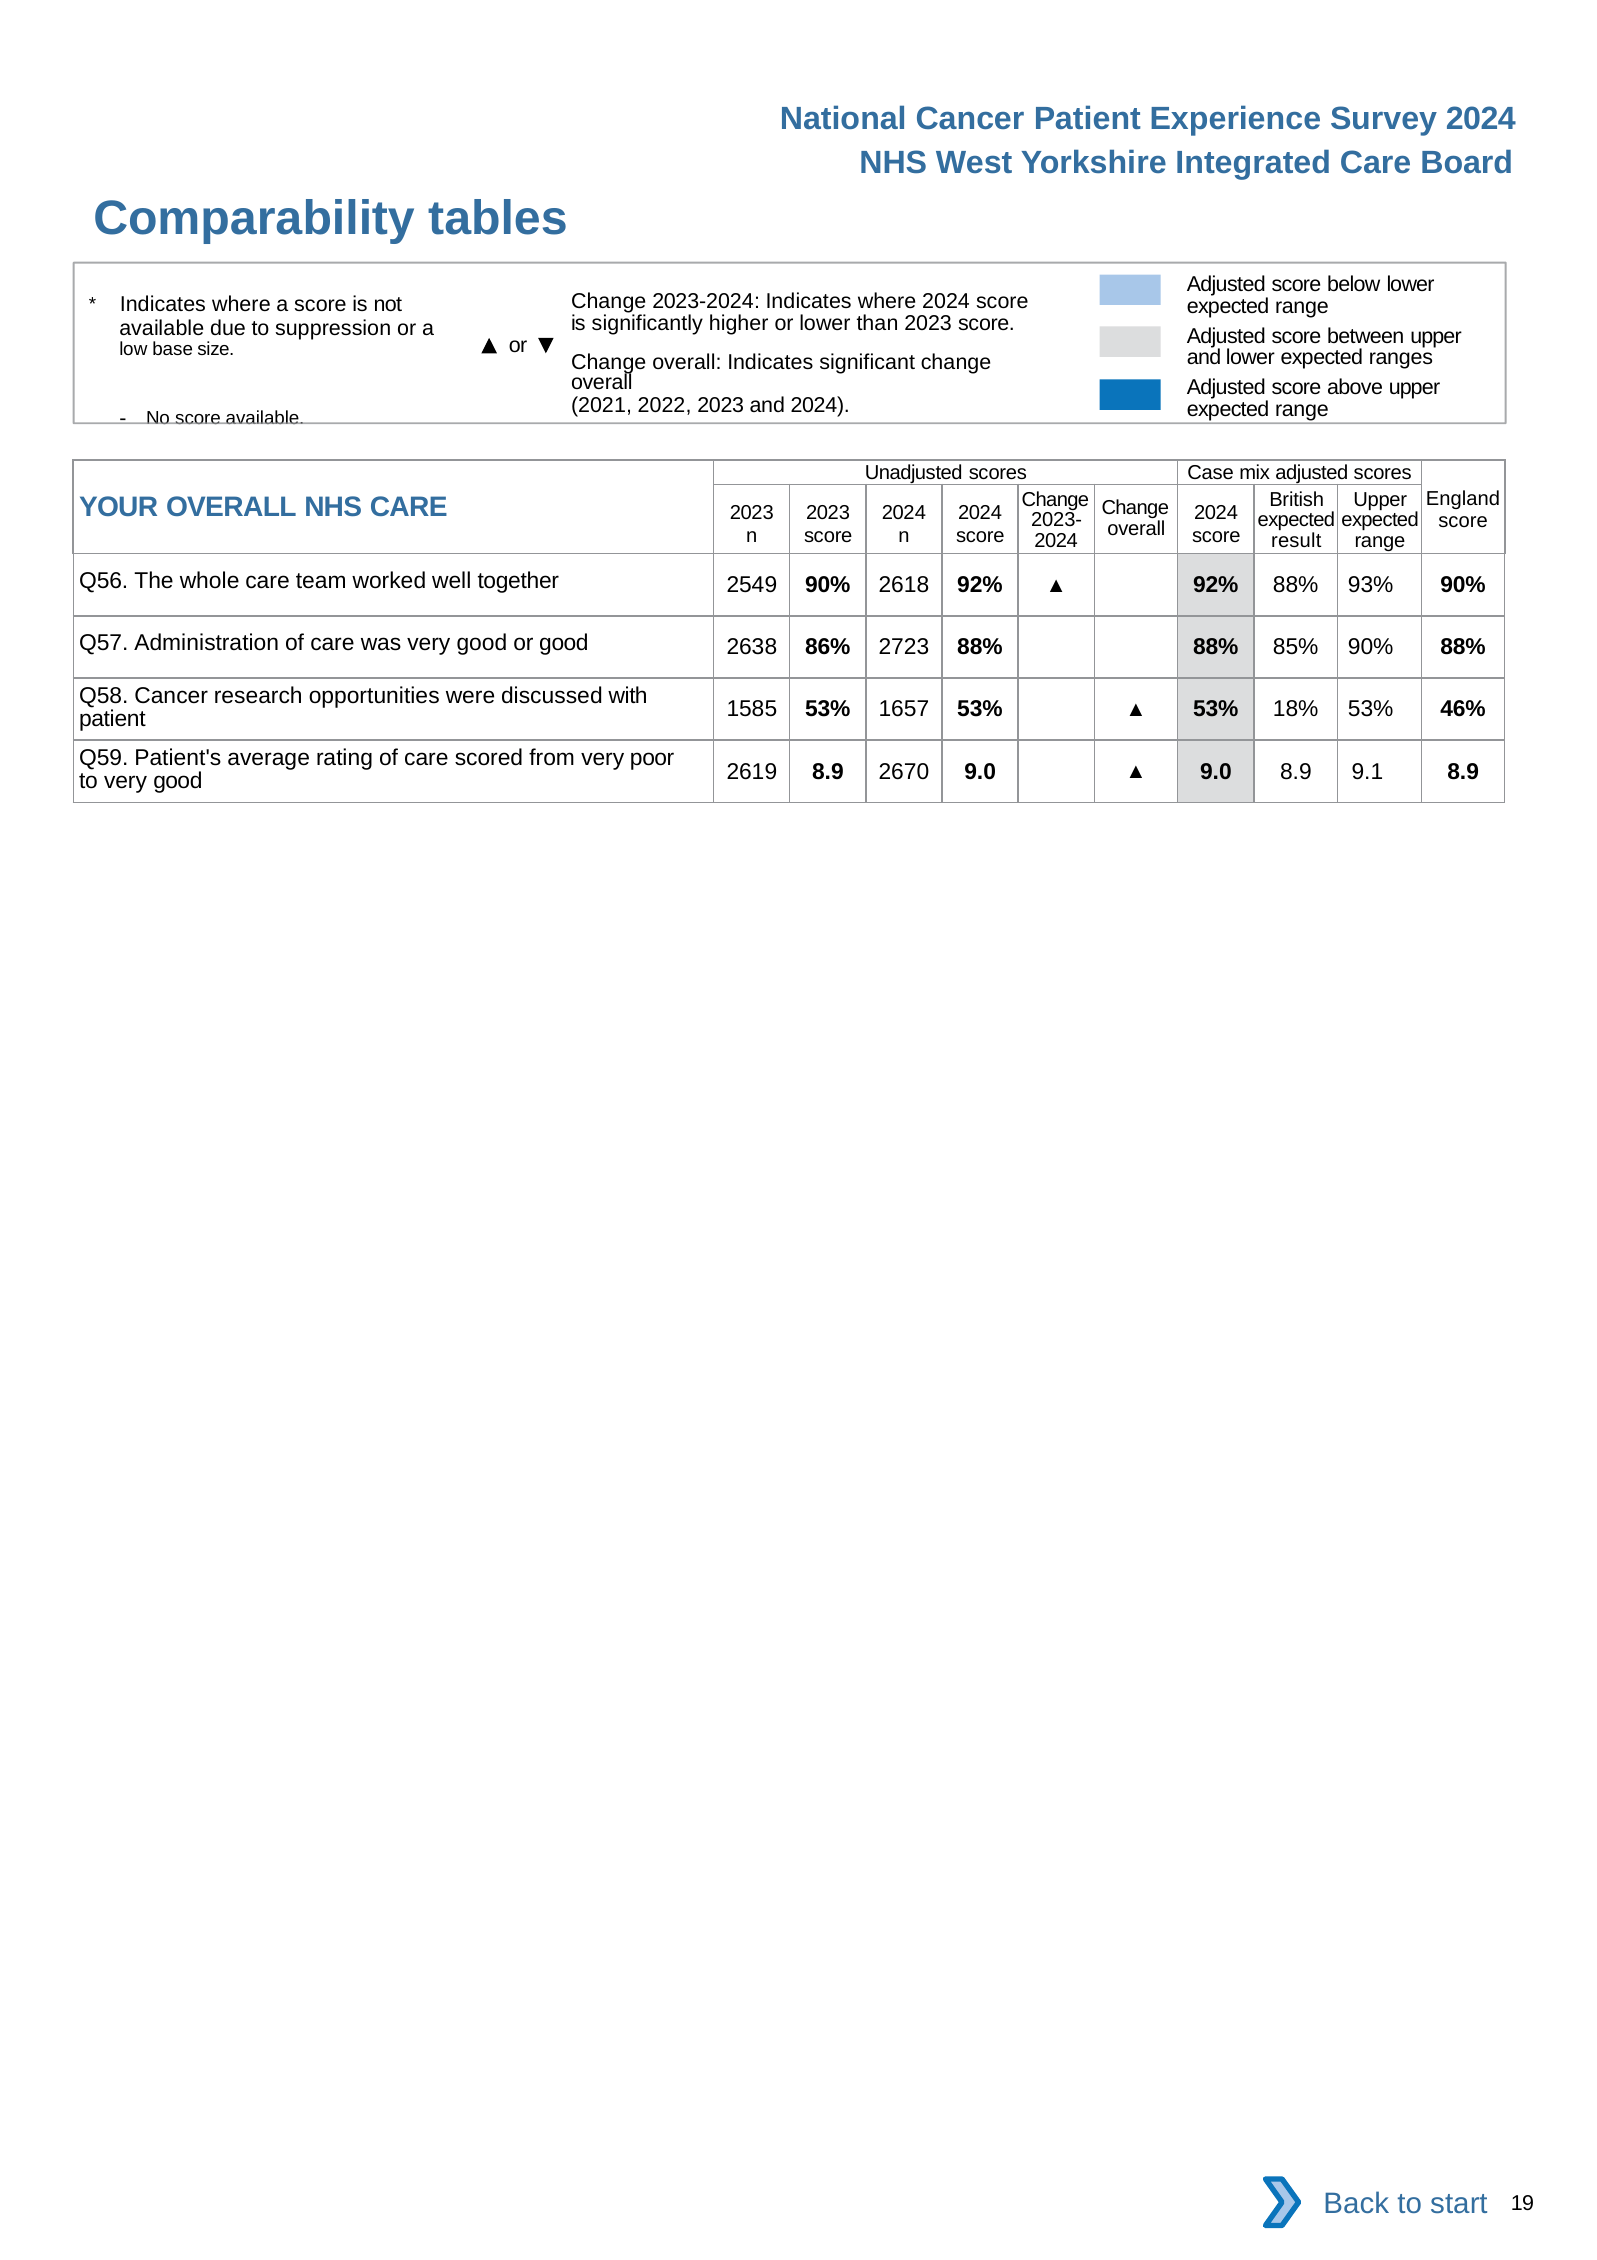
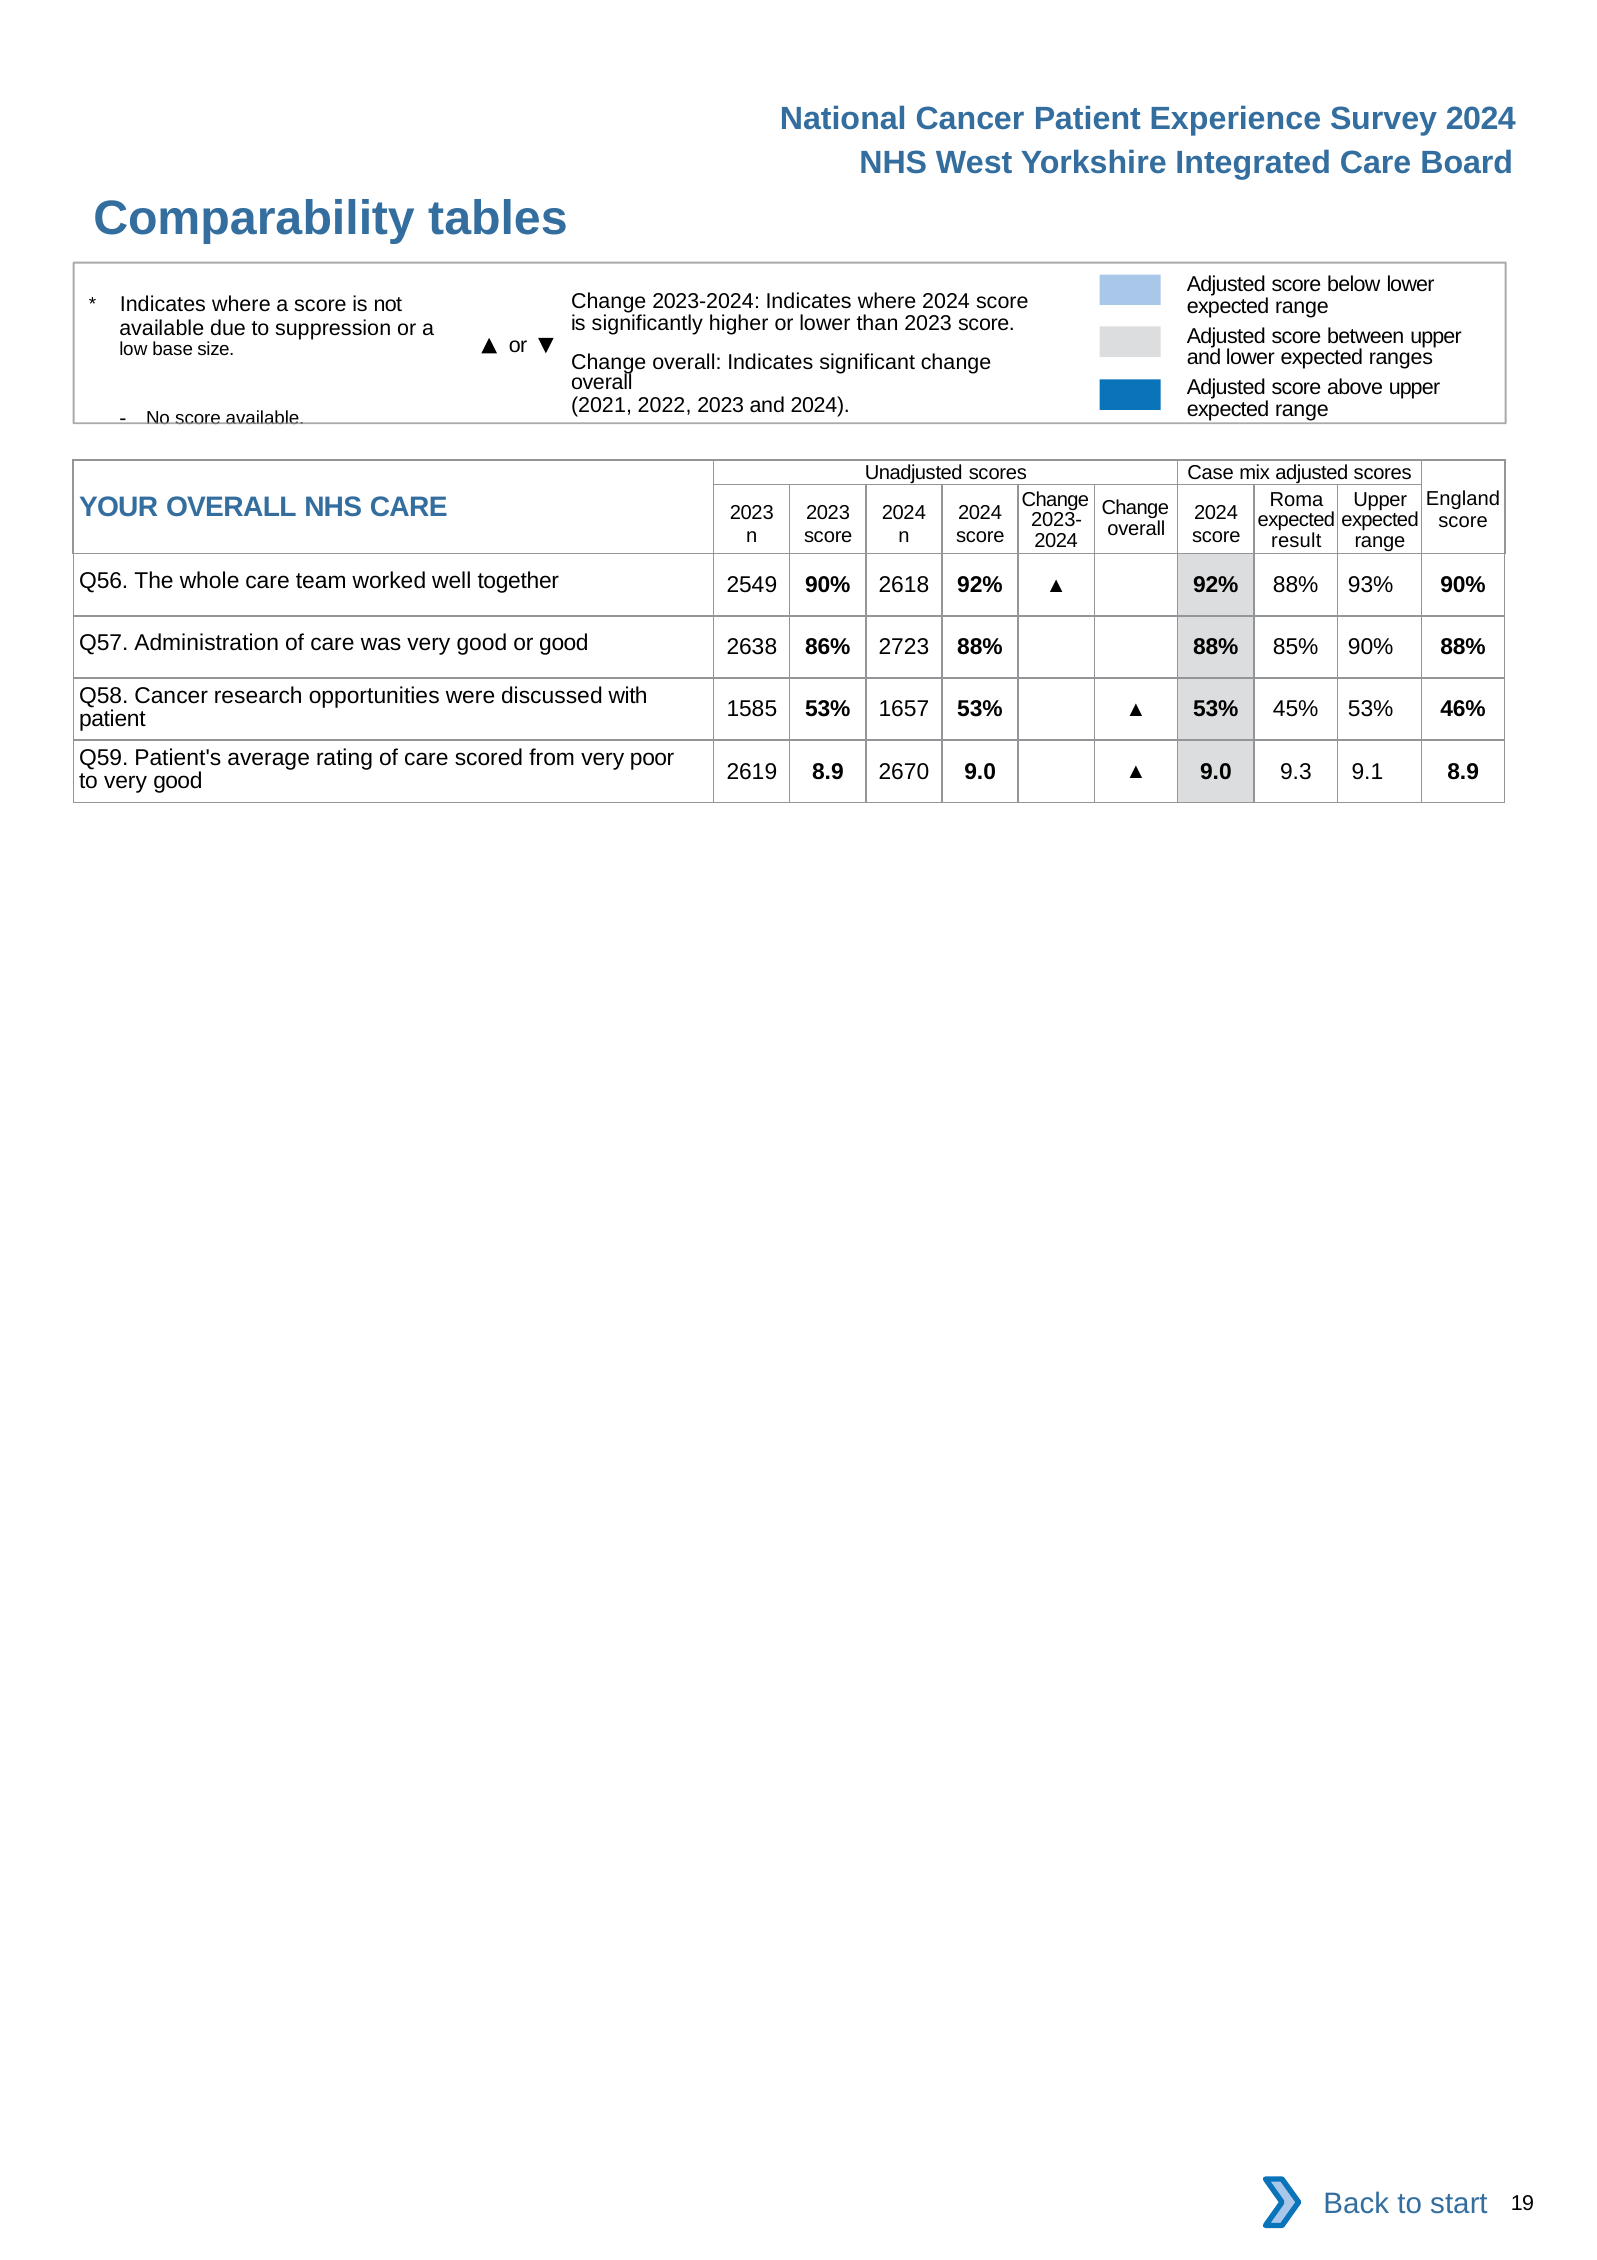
British: British -> Roma
18%: 18% -> 45%
9.0 8.9: 8.9 -> 9.3
